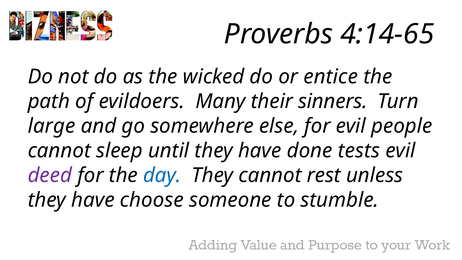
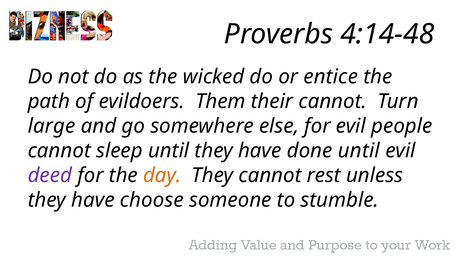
4:14-65: 4:14-65 -> 4:14-48
Many: Many -> Them
their sinners: sinners -> cannot
done tests: tests -> until
day colour: blue -> orange
